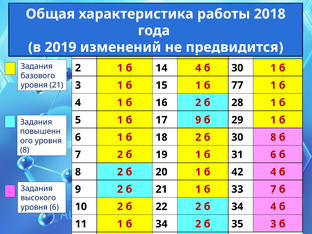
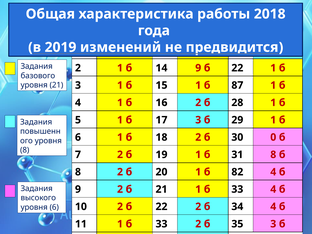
14 4: 4 -> 9
30 at (237, 68): 30 -> 22
77: 77 -> 87
17 9: 9 -> 3
30 8: 8 -> 0
31 6: 6 -> 8
42: 42 -> 82
33 7: 7 -> 4
11 1 б 34: 34 -> 33
